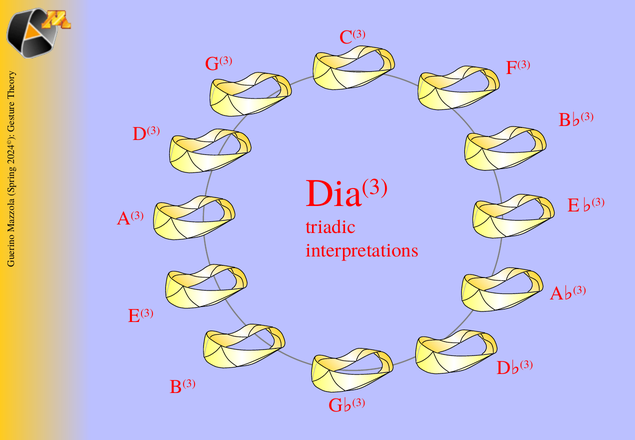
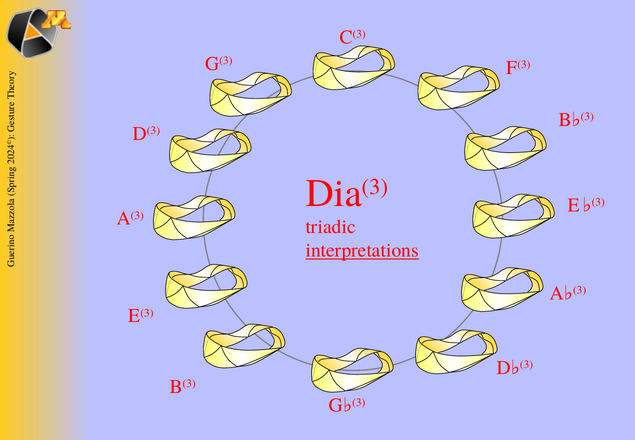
interpretations underline: none -> present
